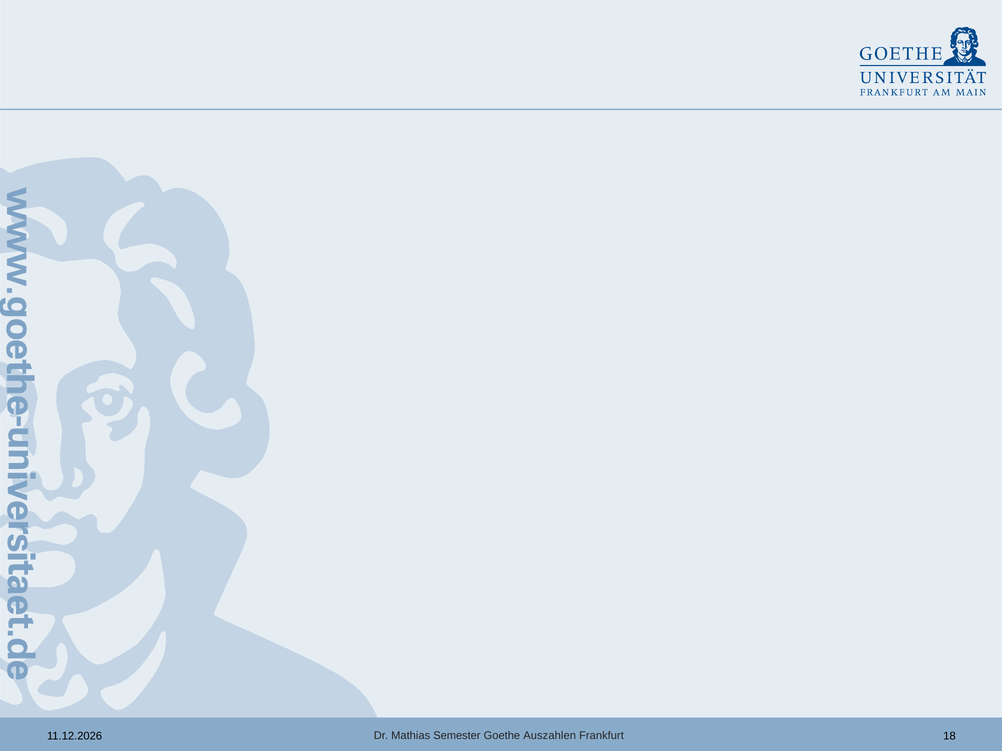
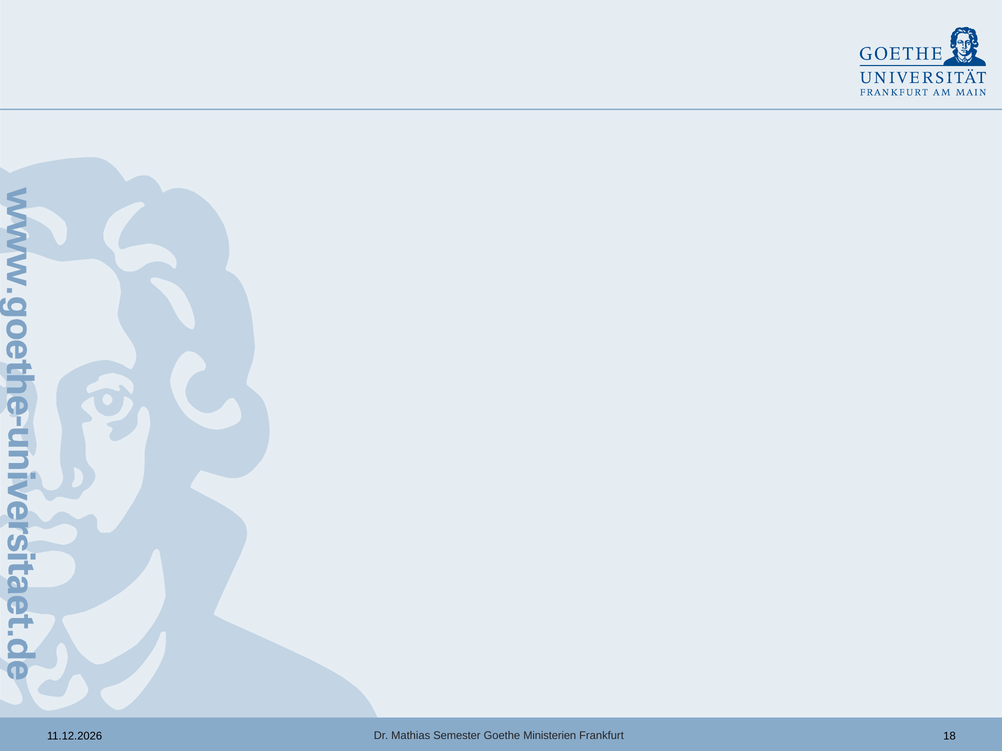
Auszahlen: Auszahlen -> Ministerien
